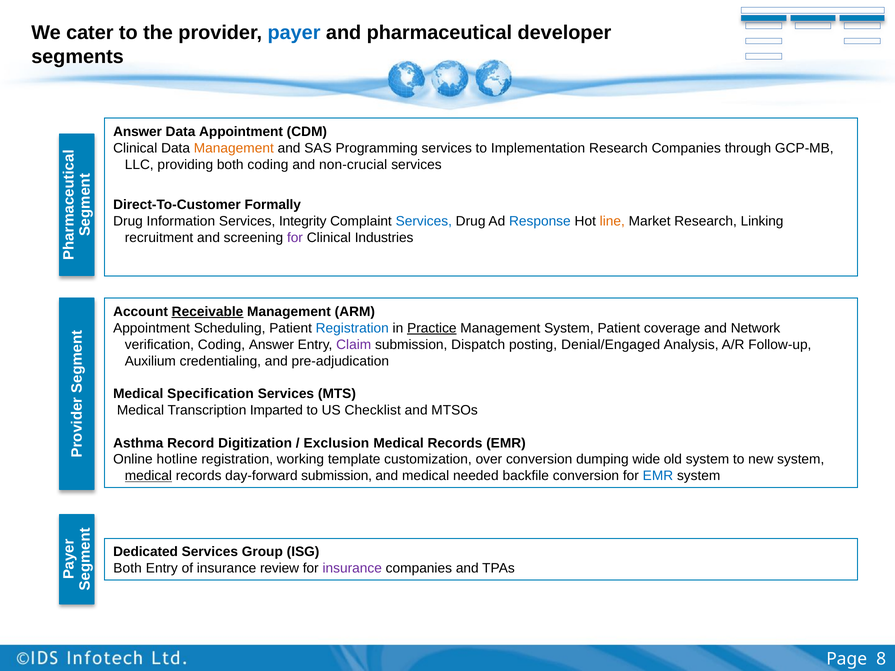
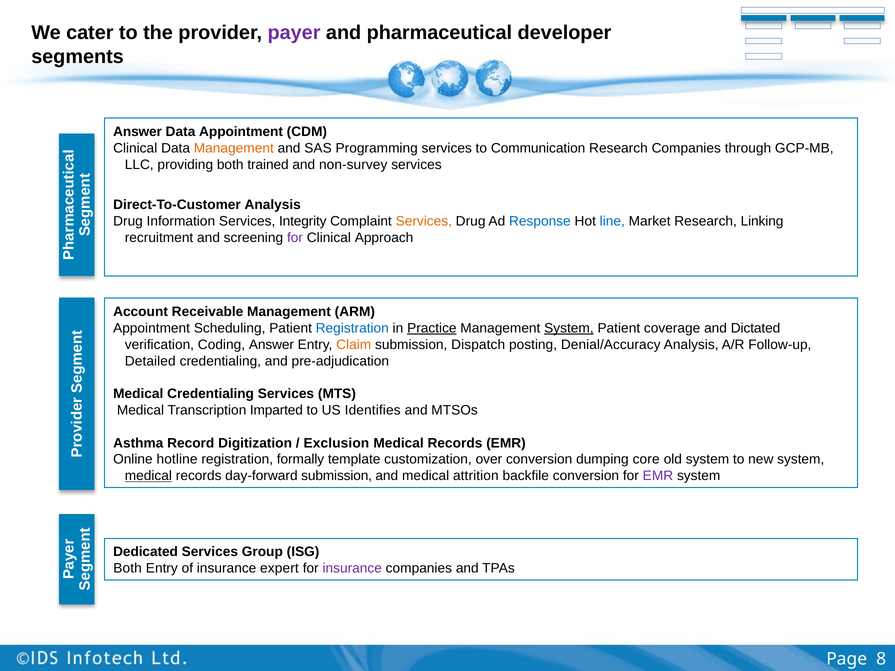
payer colour: blue -> purple
Implementation: Implementation -> Communication
both coding: coding -> trained
non-crucial: non-crucial -> non-survey
Direct-To-Customer Formally: Formally -> Analysis
Services at (424, 221) colour: blue -> orange
line colour: orange -> blue
Industries: Industries -> Approach
Receivable underline: present -> none
System at (569, 328) underline: none -> present
Network: Network -> Dictated
Claim colour: purple -> orange
Denial/Engaged: Denial/Engaged -> Denial/Accuracy
Auxilium: Auxilium -> Detailed
Medical Specification: Specification -> Credentialing
Checklist: Checklist -> Identifies
working: working -> formally
wide: wide -> core
needed: needed -> attrition
EMR at (658, 476) colour: blue -> purple
review: review -> expert
